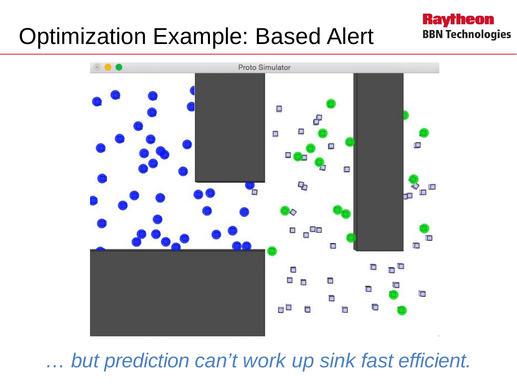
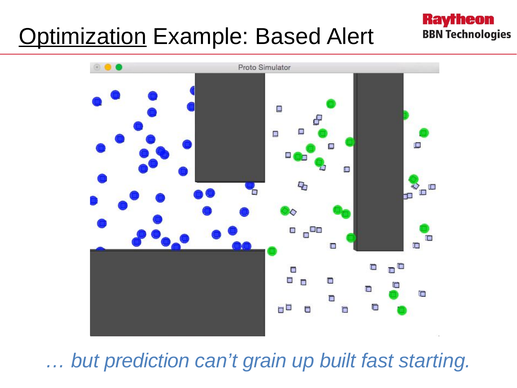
Optimization underline: none -> present
work: work -> grain
sink: sink -> built
efficient: efficient -> starting
